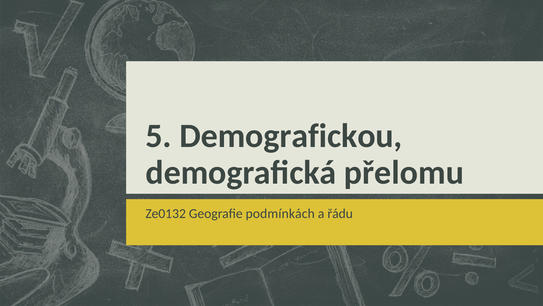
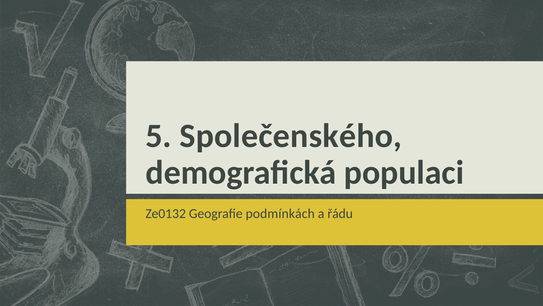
Demografickou: Demografickou -> Společenského
přelomu: přelomu -> populaci
